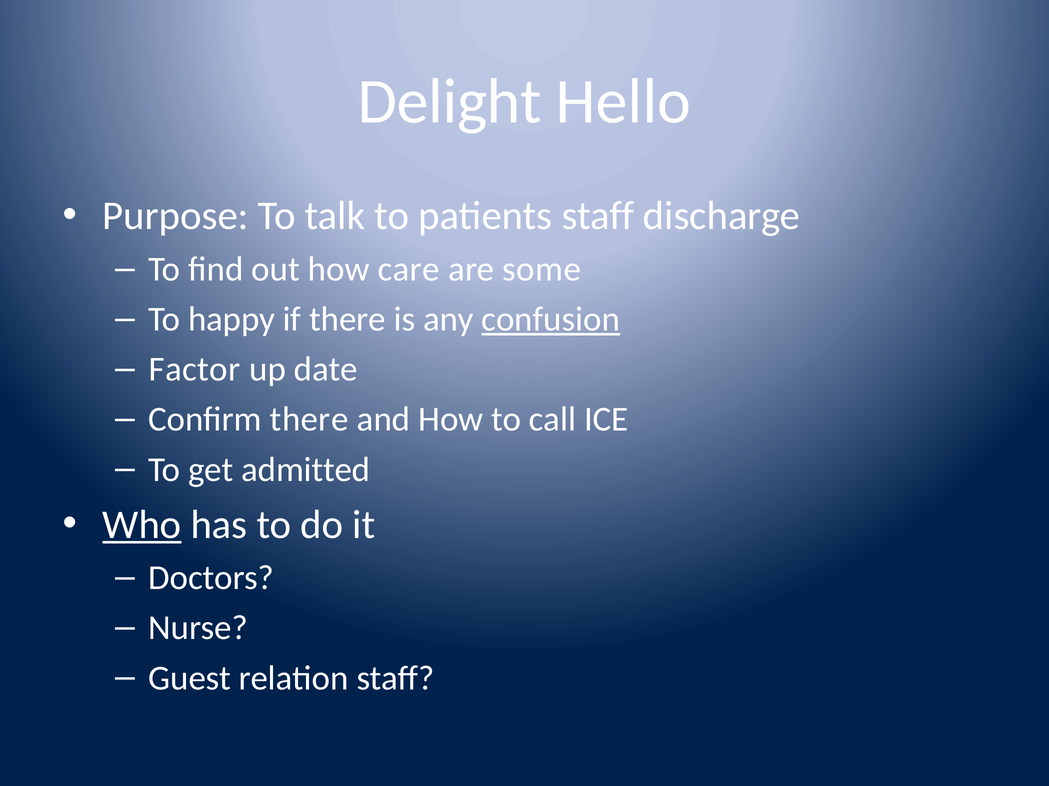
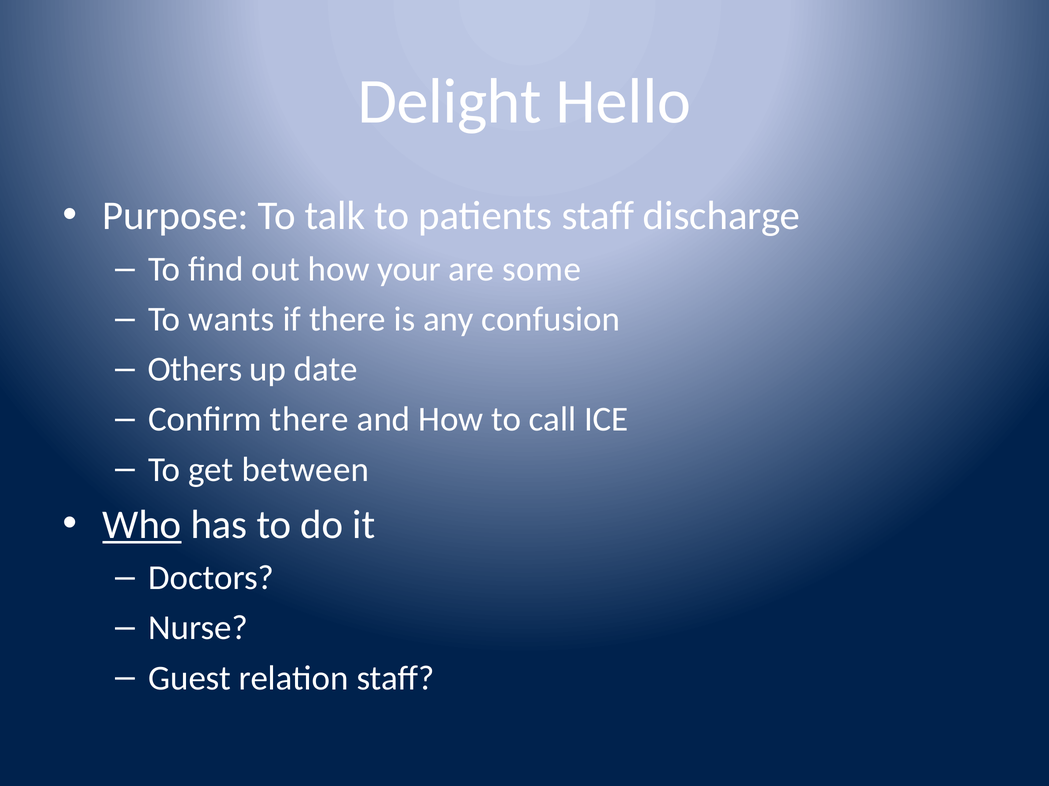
care: care -> your
happy: happy -> wants
confusion underline: present -> none
Factor: Factor -> Others
admitted: admitted -> between
